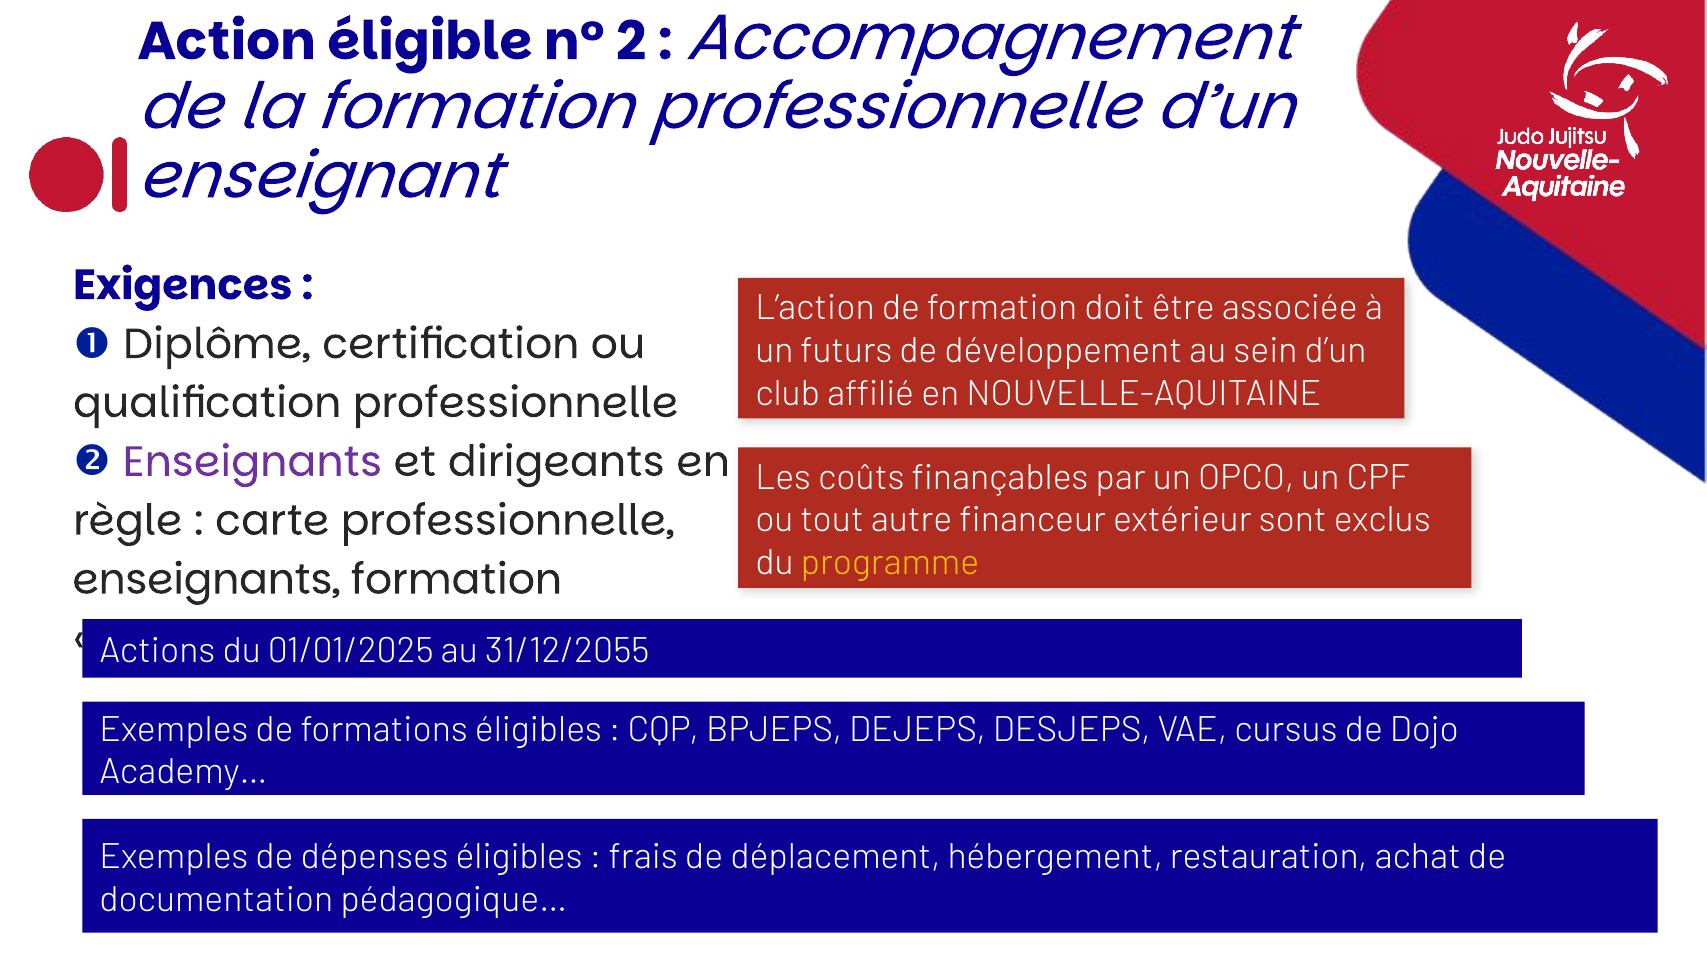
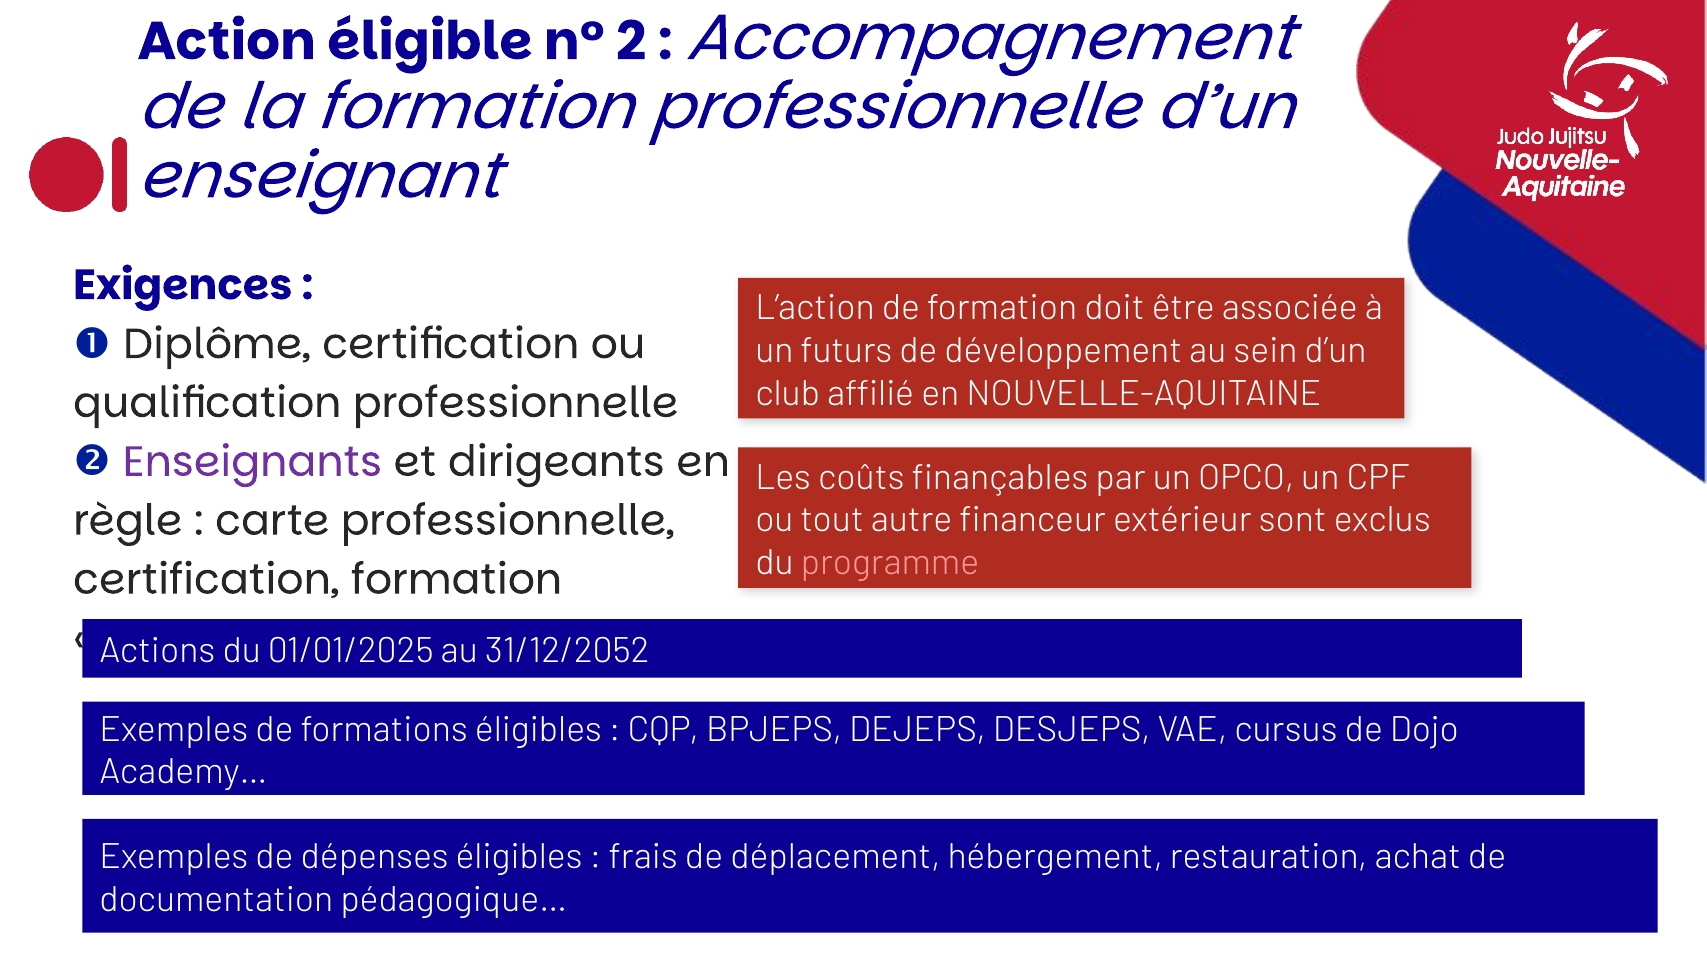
programme colour: yellow -> pink
enseignants at (206, 580): enseignants -> certification
31/12/2055: 31/12/2055 -> 31/12/2052
